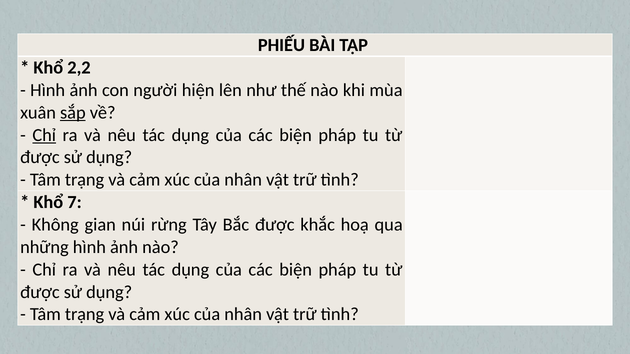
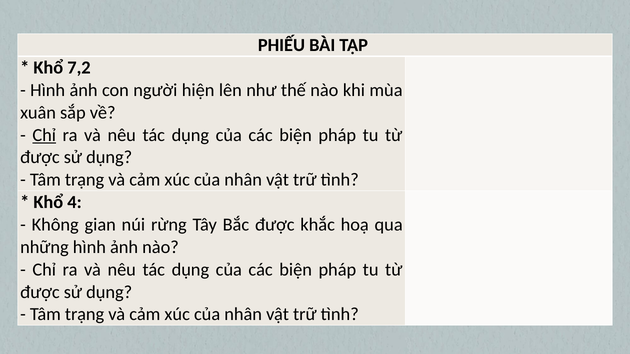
2,2: 2,2 -> 7,2
sắp underline: present -> none
7: 7 -> 4
